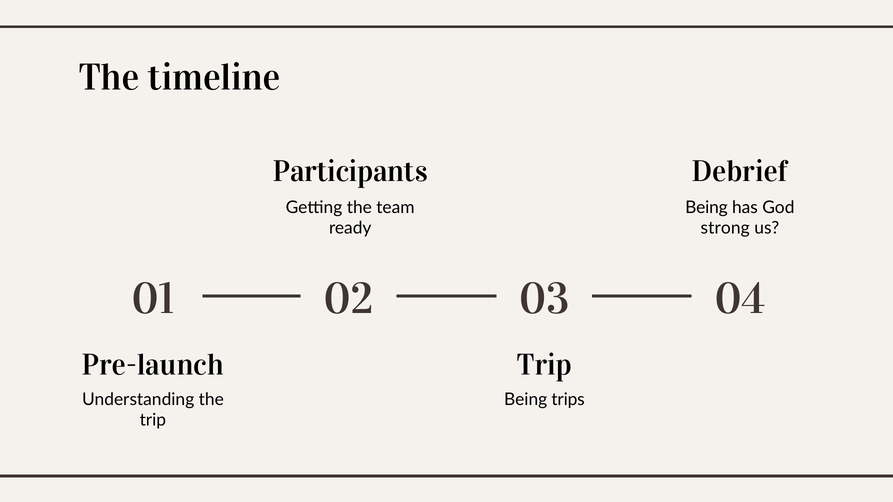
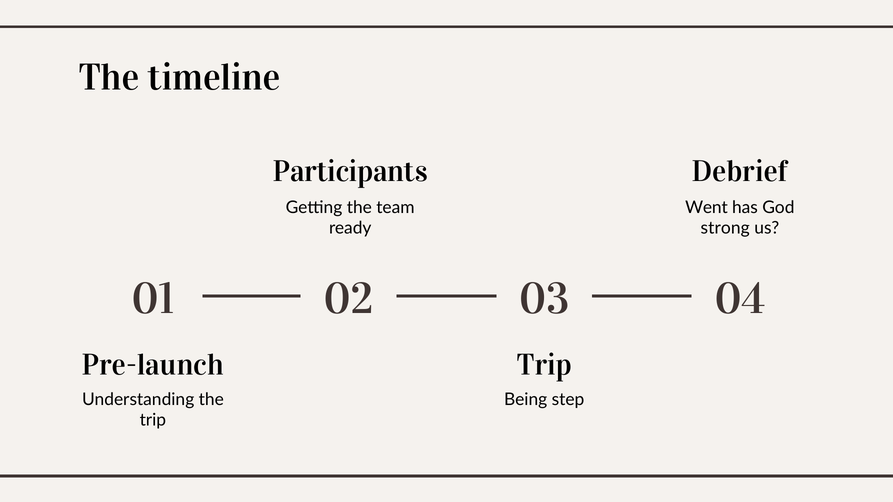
Being at (706, 207): Being -> Went
trips: trips -> step
